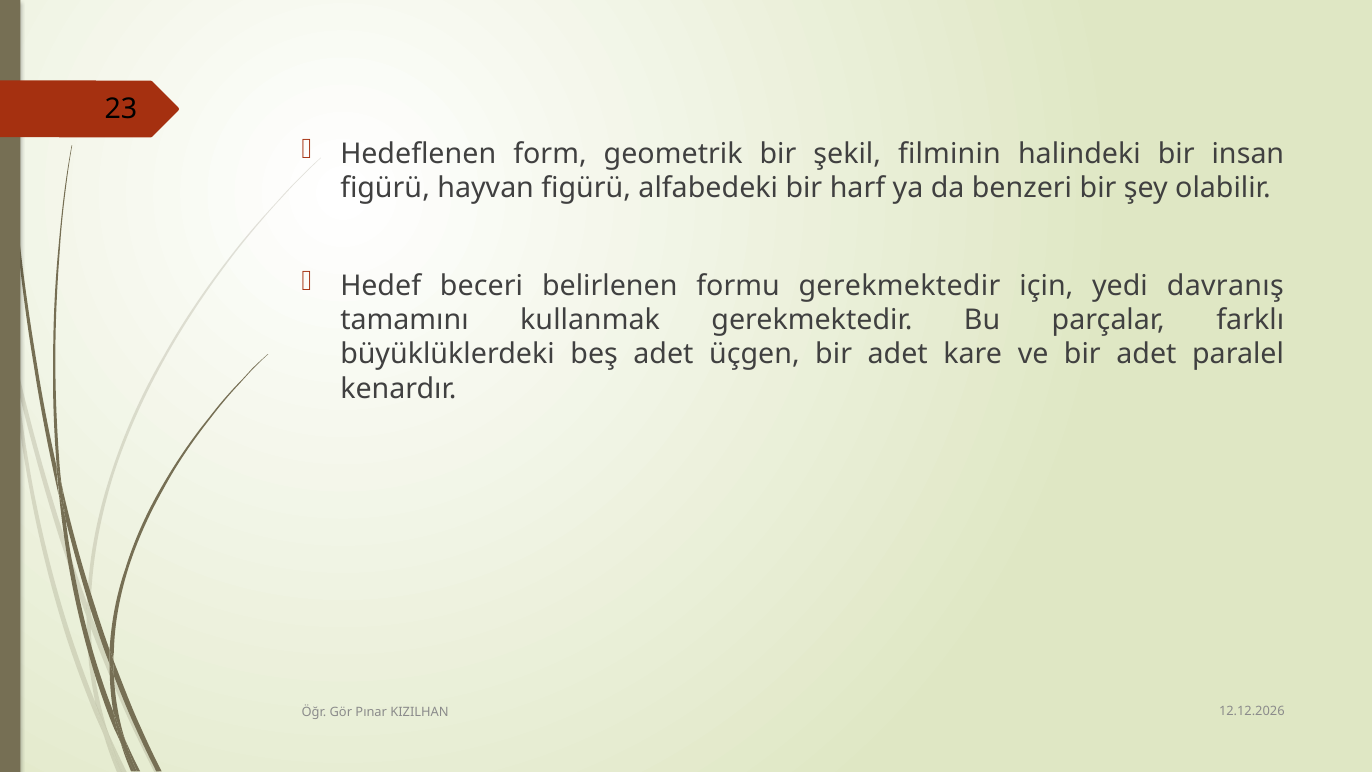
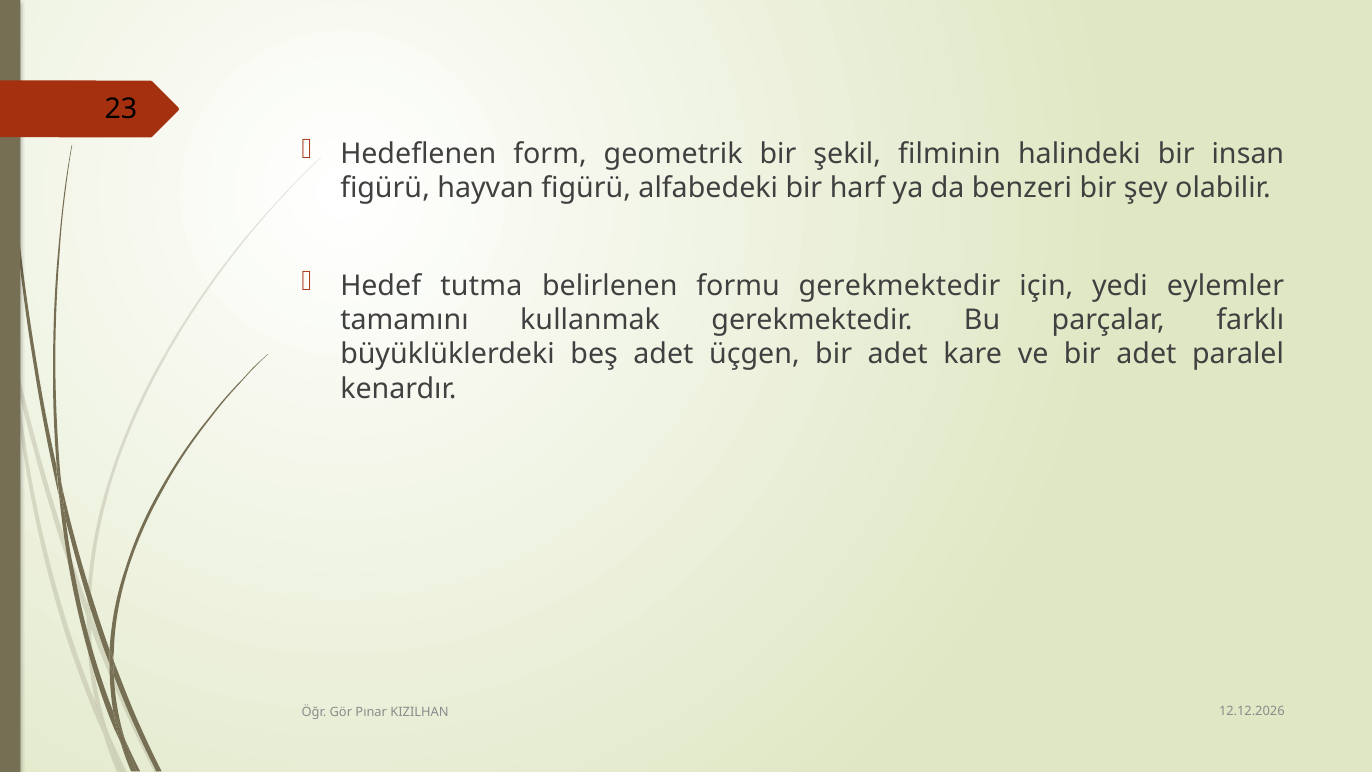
beceri: beceri -> tutma
davranış: davranış -> eylemler
